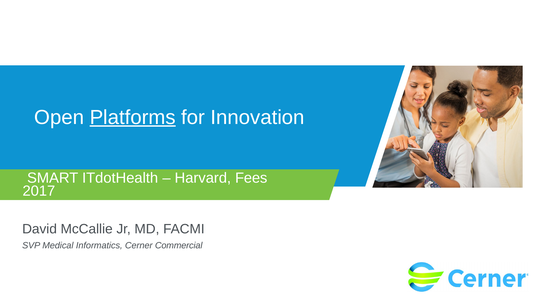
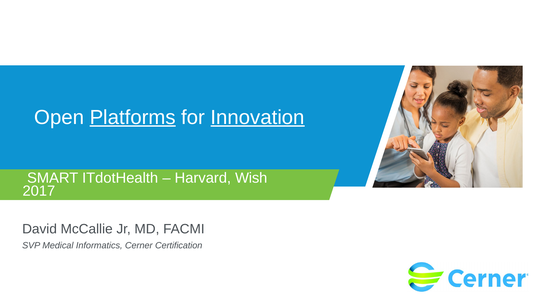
Innovation underline: none -> present
Fees: Fees -> Wish
Commercial: Commercial -> Certification
